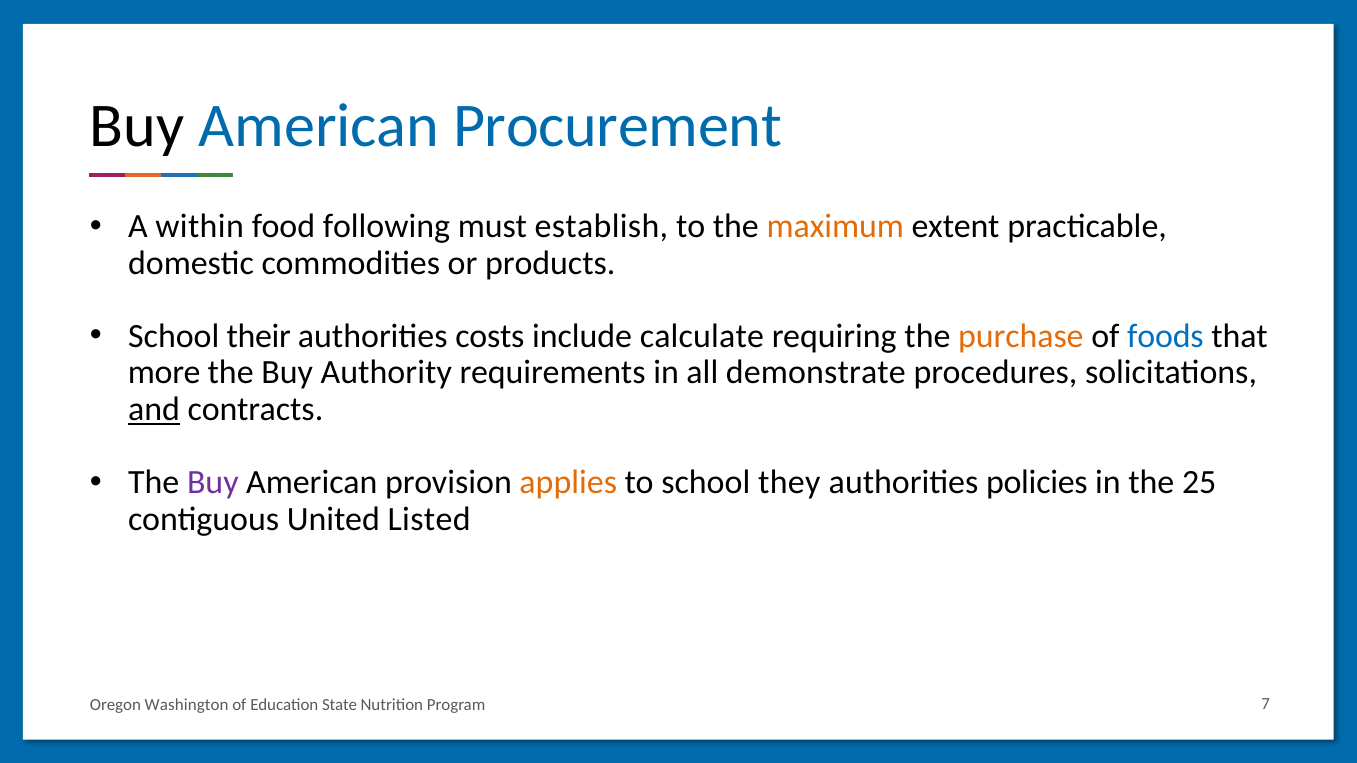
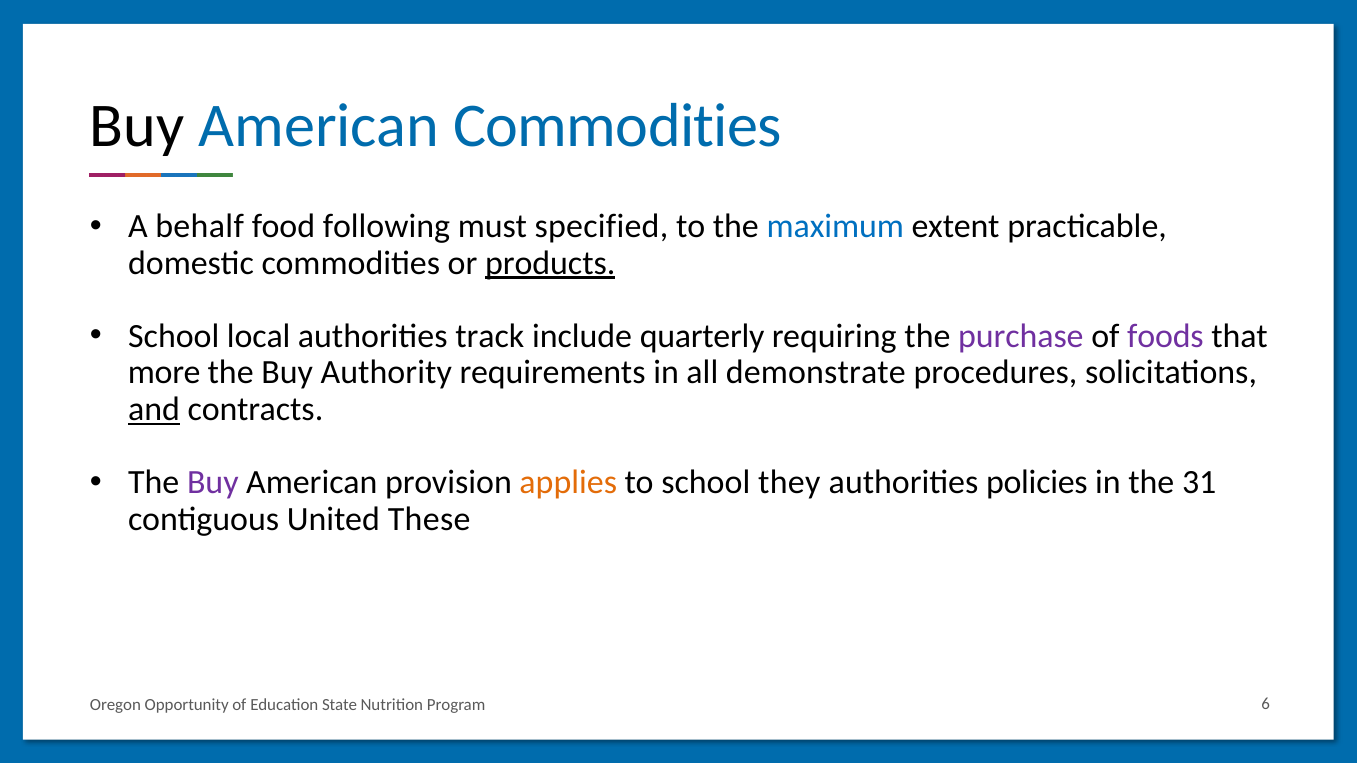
American Procurement: Procurement -> Commodities
within: within -> behalf
establish: establish -> specified
maximum colour: orange -> blue
products underline: none -> present
their: their -> local
costs: costs -> track
calculate: calculate -> quarterly
purchase colour: orange -> purple
foods colour: blue -> purple
25: 25 -> 31
Listed: Listed -> These
Washington: Washington -> Opportunity
7: 7 -> 6
